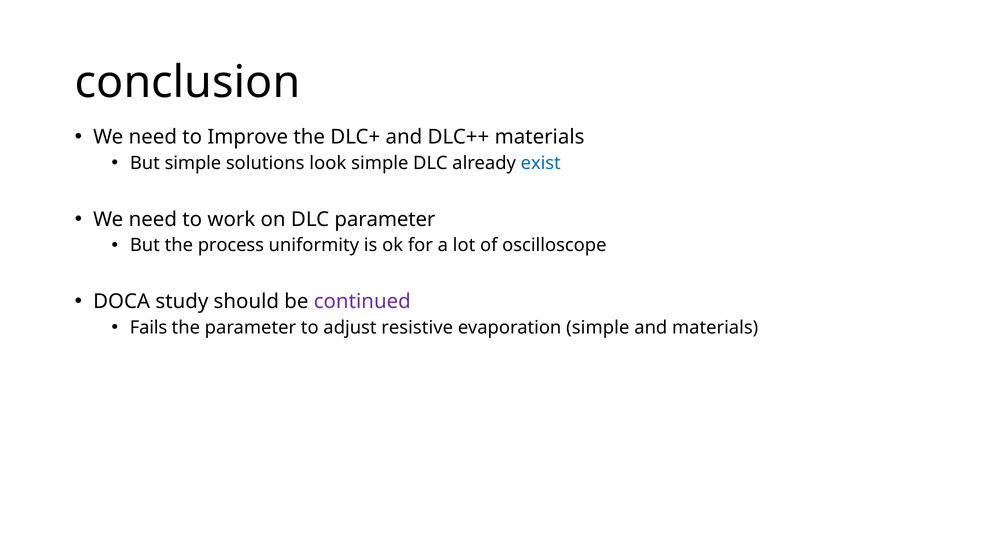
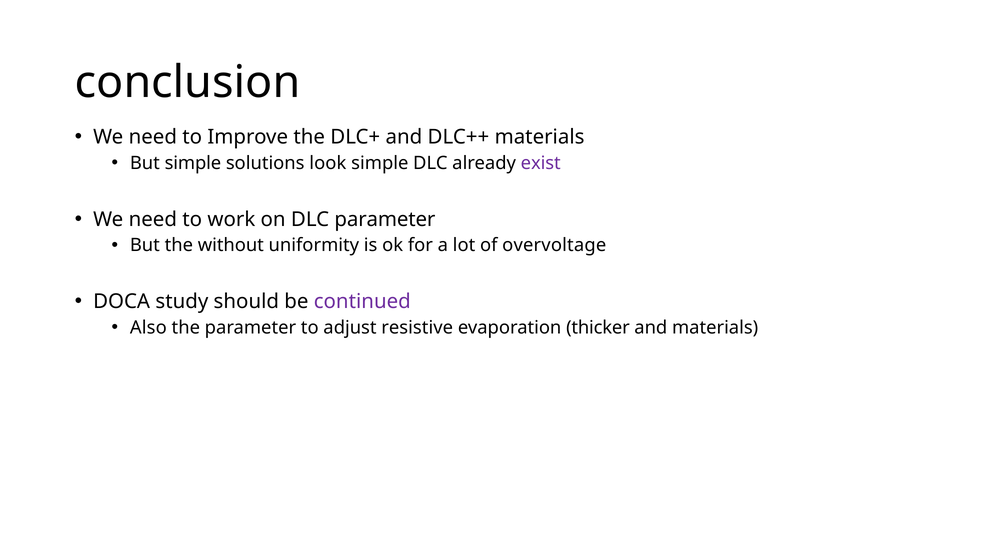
exist colour: blue -> purple
process: process -> without
oscilloscope: oscilloscope -> overvoltage
Fails: Fails -> Also
evaporation simple: simple -> thicker
